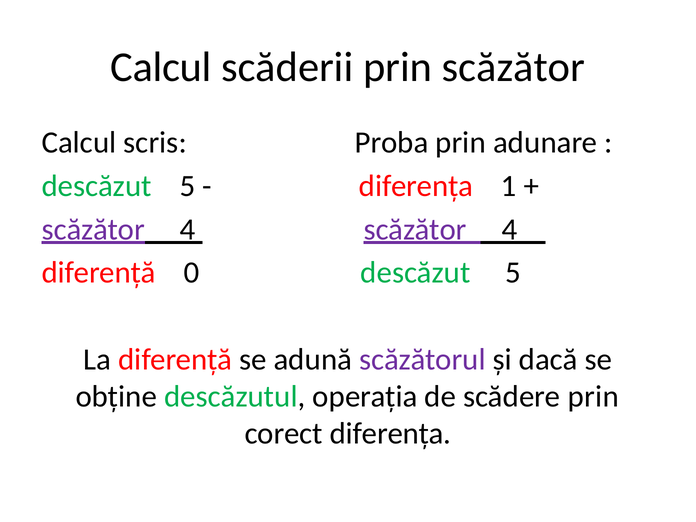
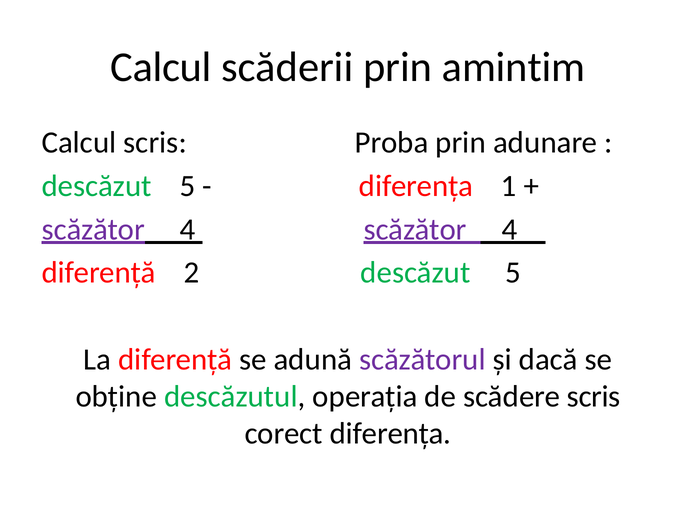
prin scăzător: scăzător -> amintim
0: 0 -> 2
scădere prin: prin -> scris
